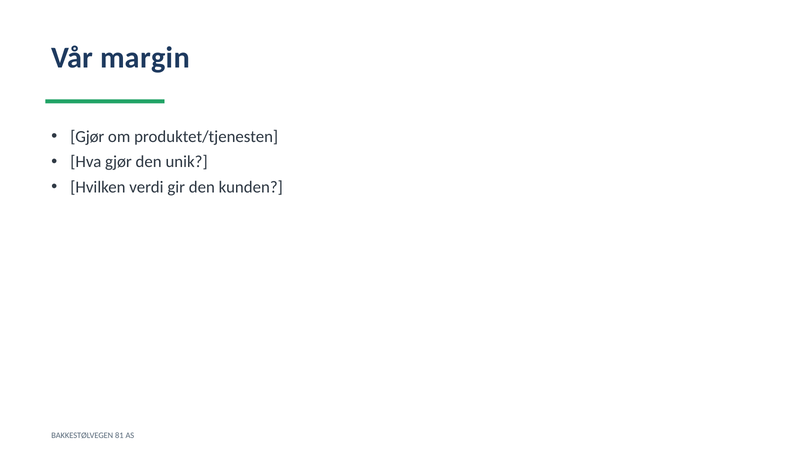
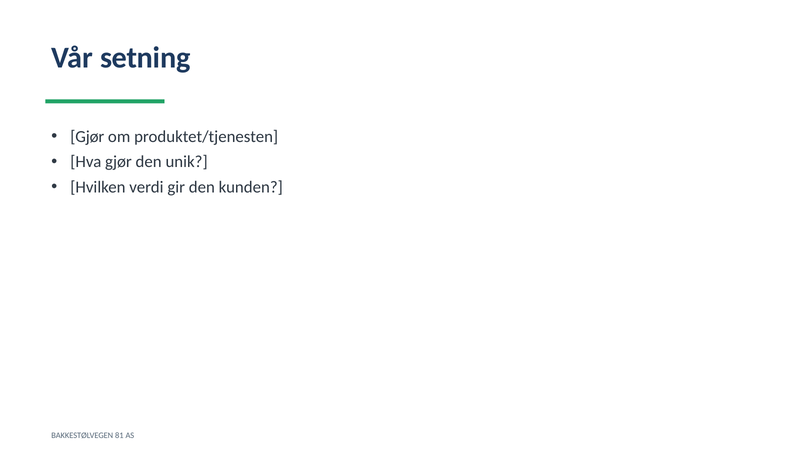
margin: margin -> setning
